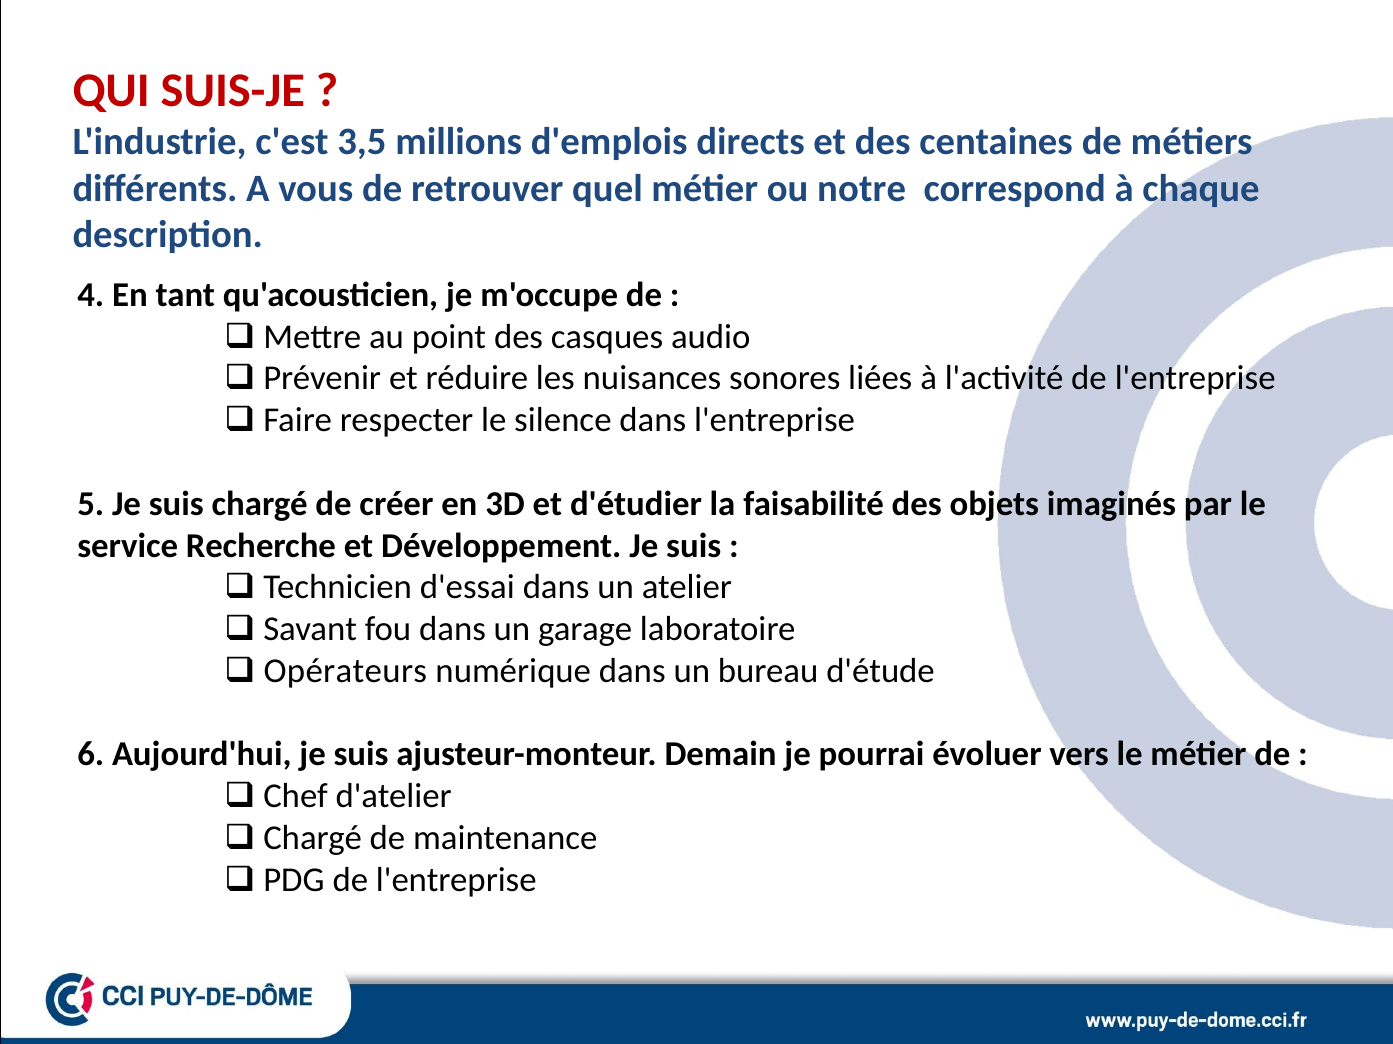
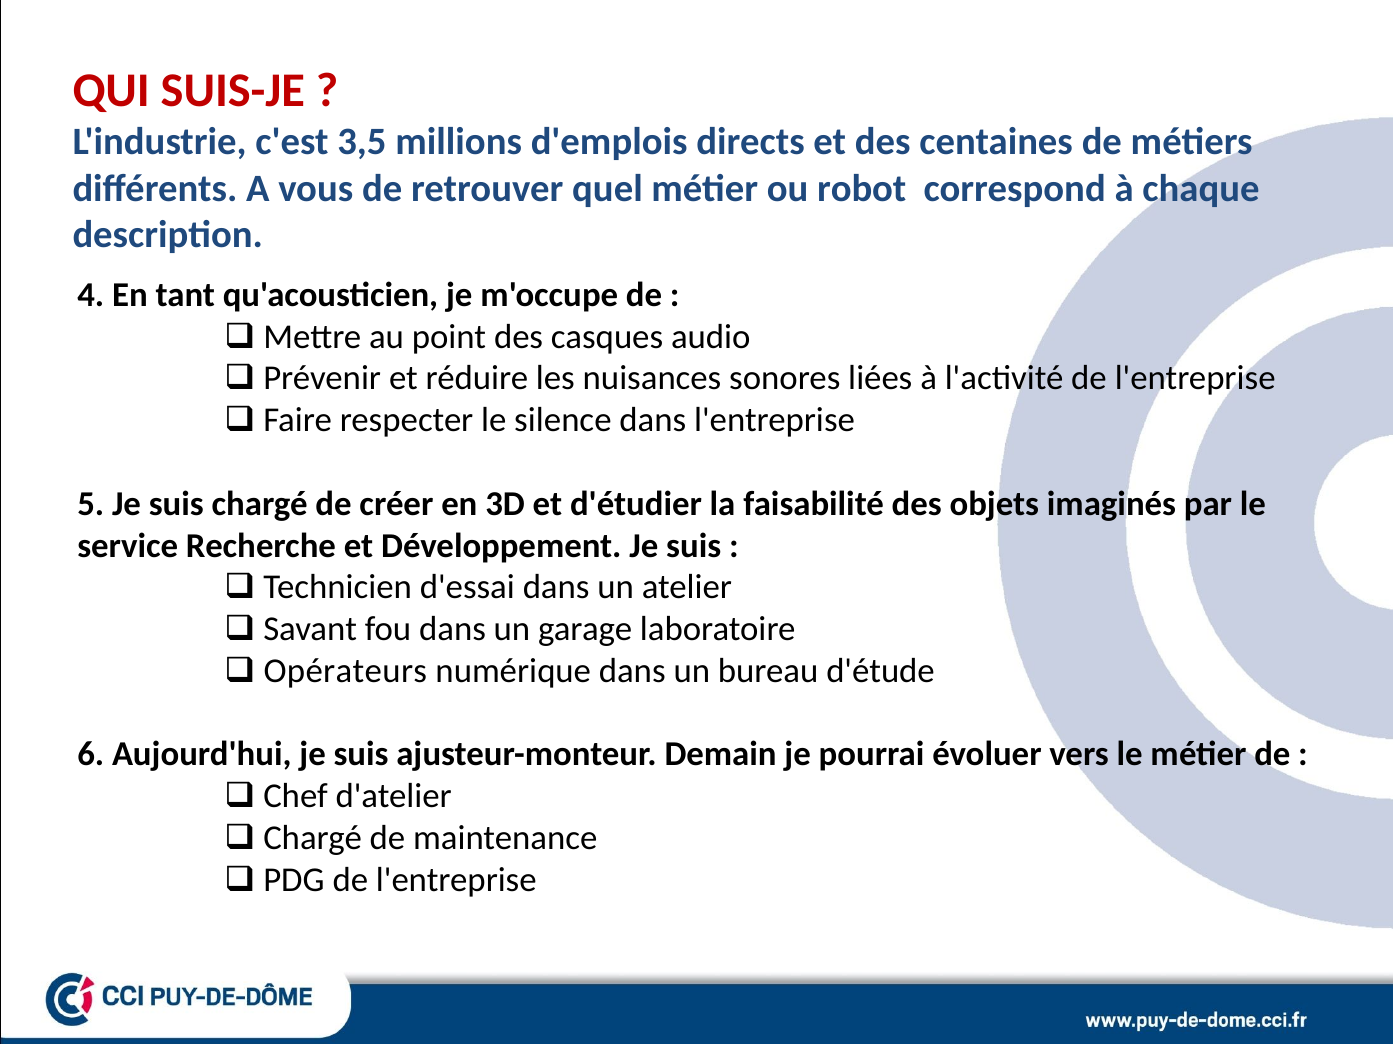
notre: notre -> robot
